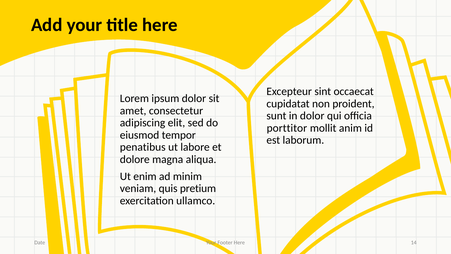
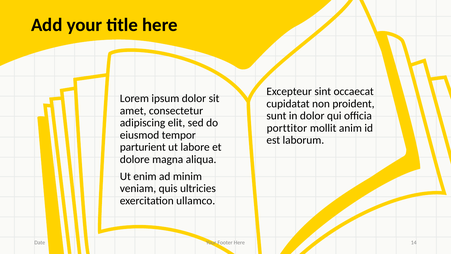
penatibus: penatibus -> parturient
pretium: pretium -> ultricies
